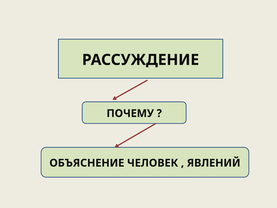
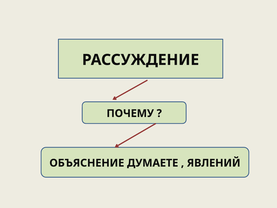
ЧЕЛОВЕК: ЧЕЛОВЕК -> ДУМАЕТЕ
